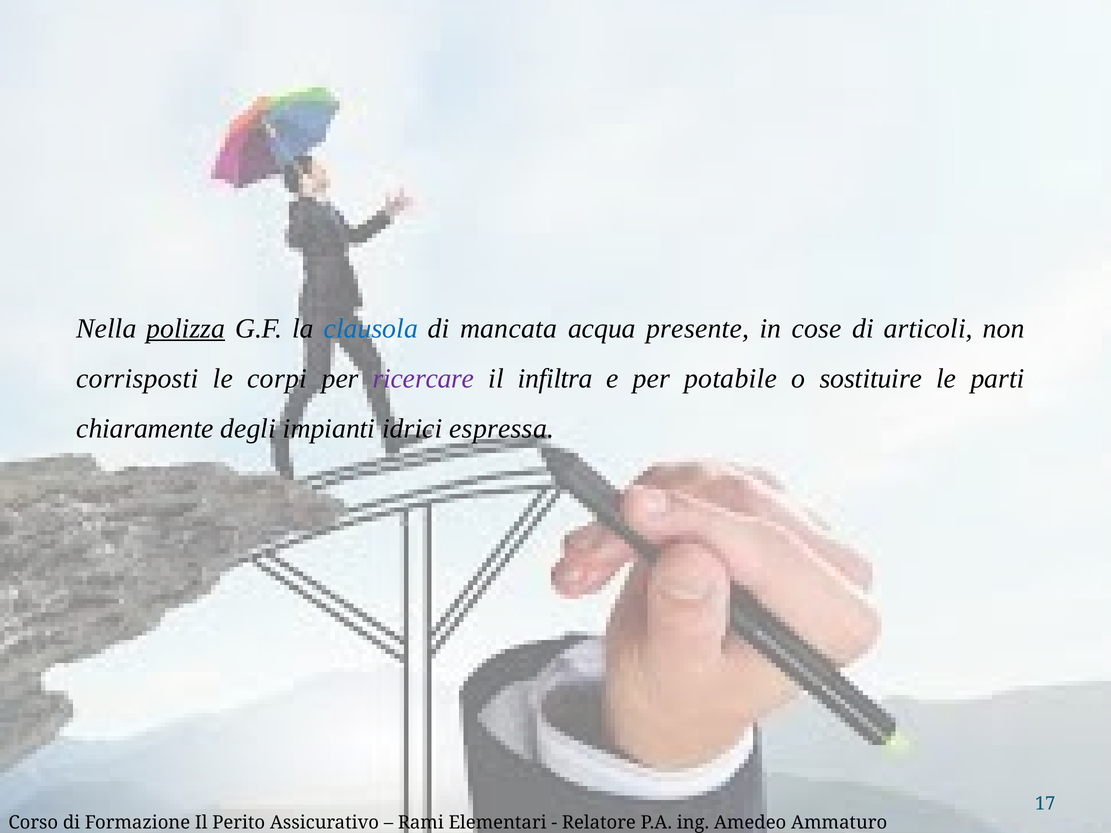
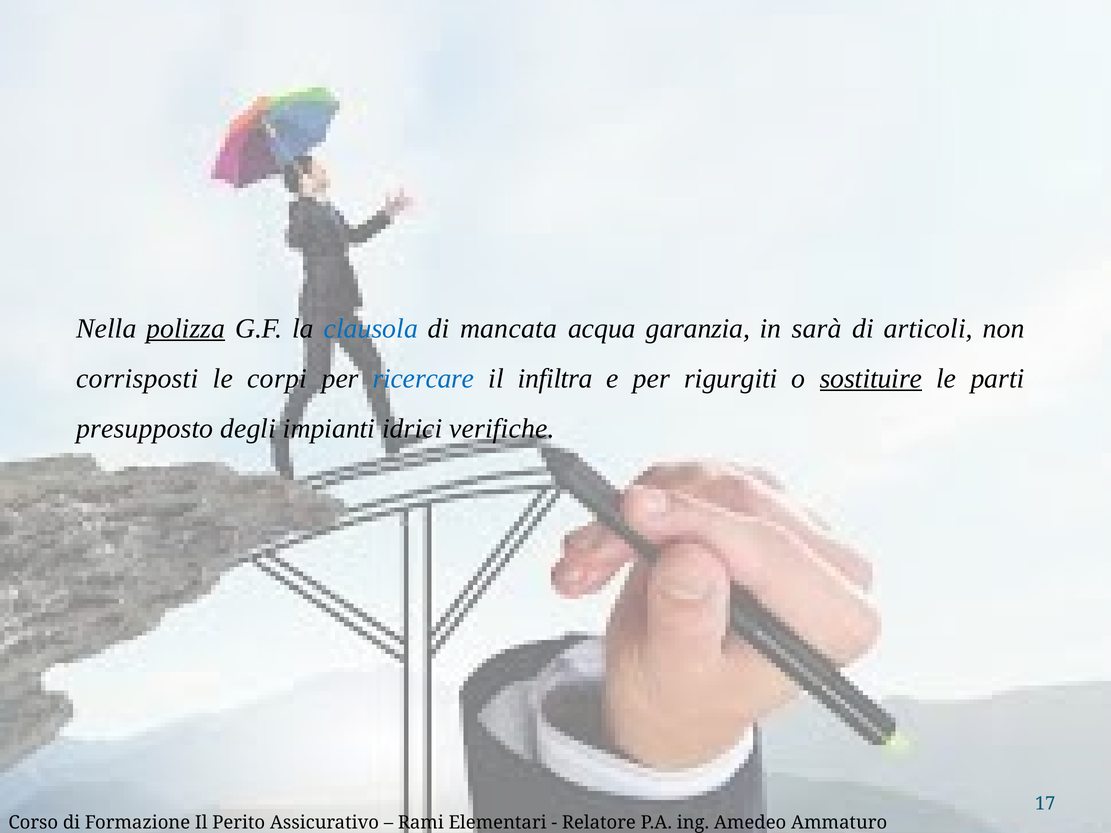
presente: presente -> garanzia
cose: cose -> sarà
ricercare colour: purple -> blue
potabile: potabile -> rigurgiti
sostituire underline: none -> present
chiaramente: chiaramente -> presupposto
espressa: espressa -> verifiche
